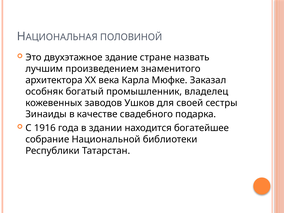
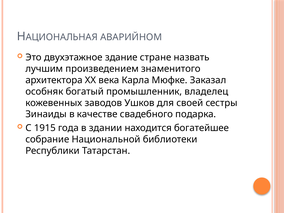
ПОЛОВИНОЙ: ПОЛОВИНОЙ -> АВАРИЙНОМ
1916: 1916 -> 1915
